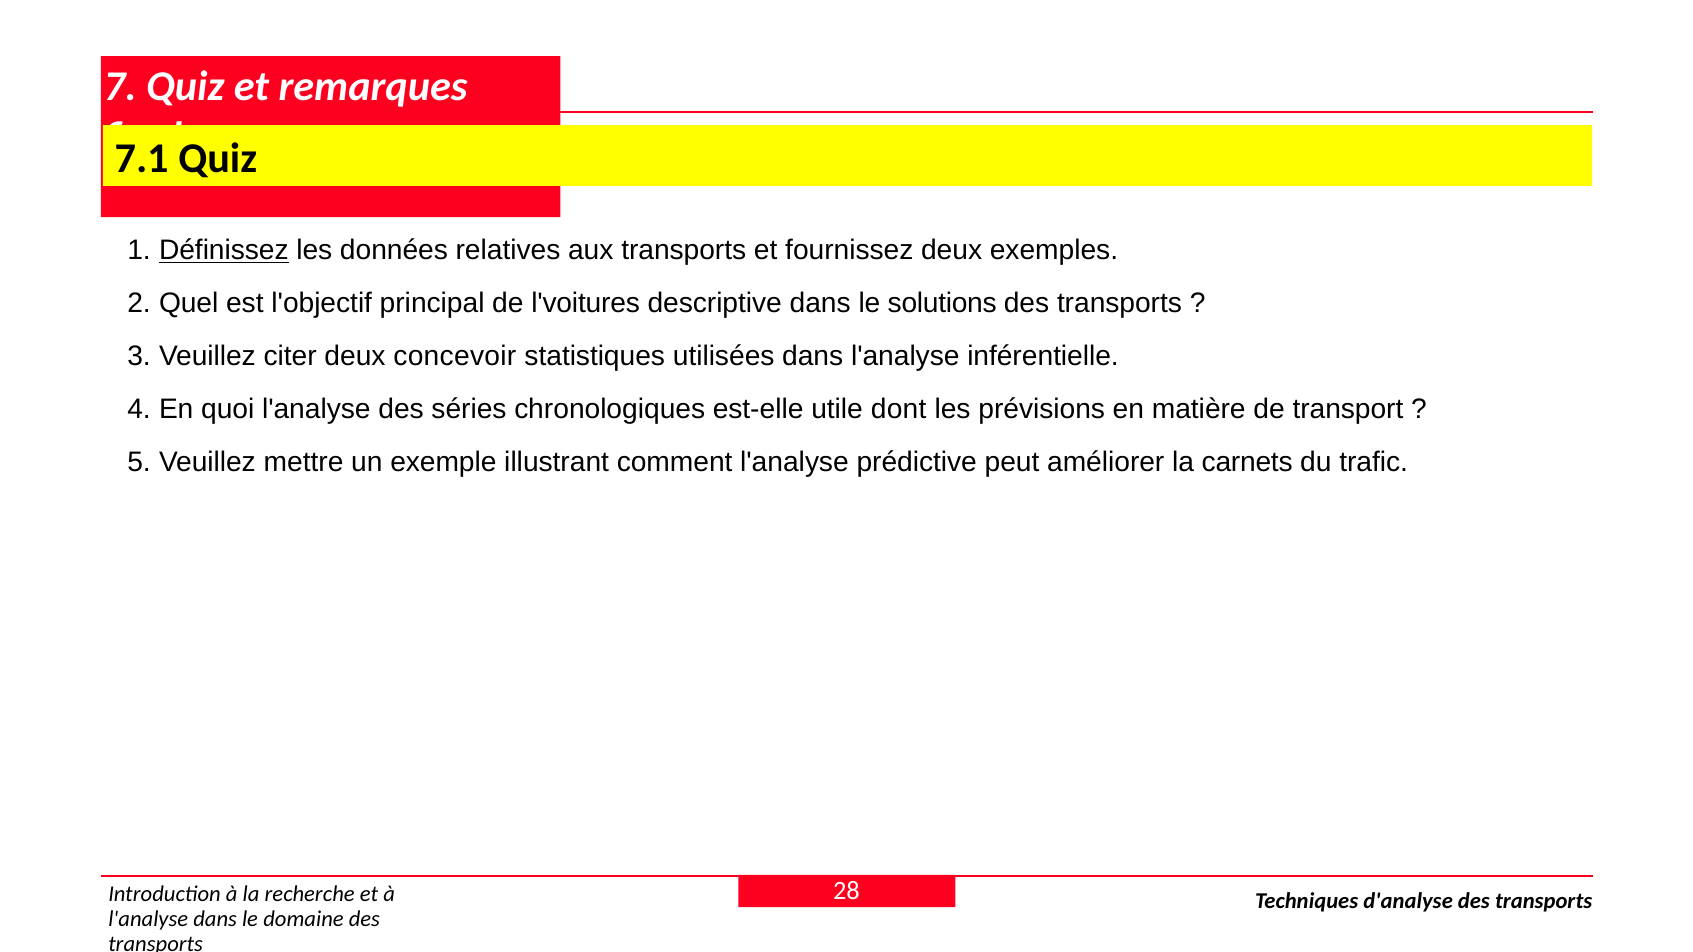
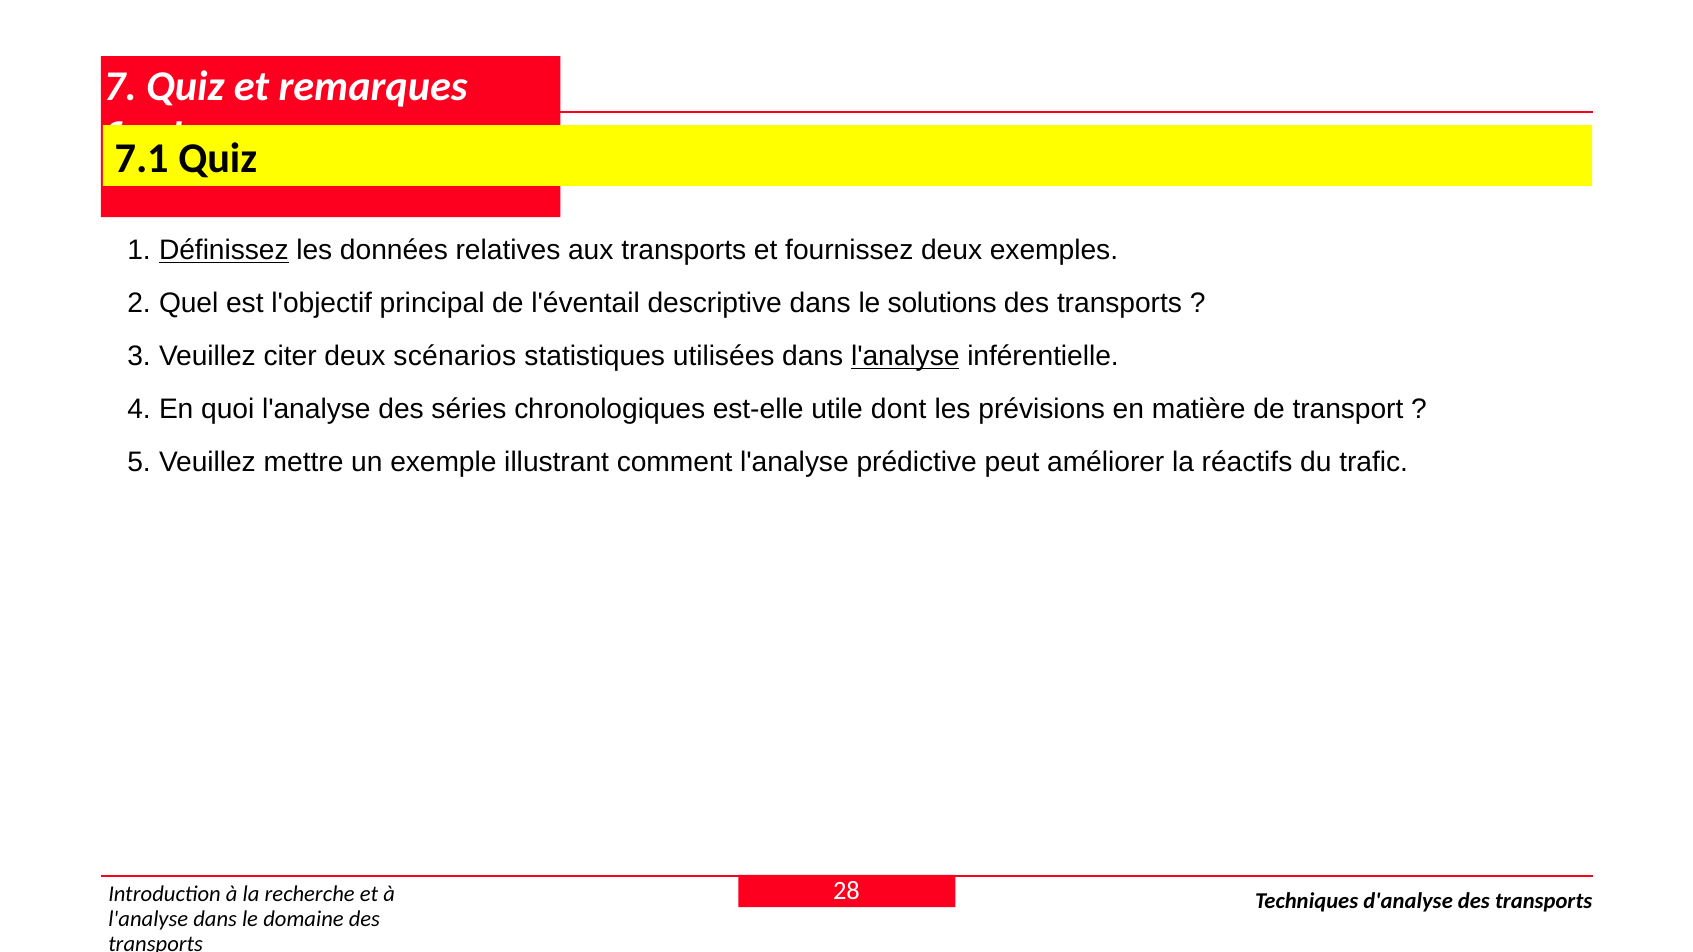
l'voitures: l'voitures -> l'éventail
concevoir: concevoir -> scénarios
l'analyse at (905, 356) underline: none -> present
carnets: carnets -> réactifs
